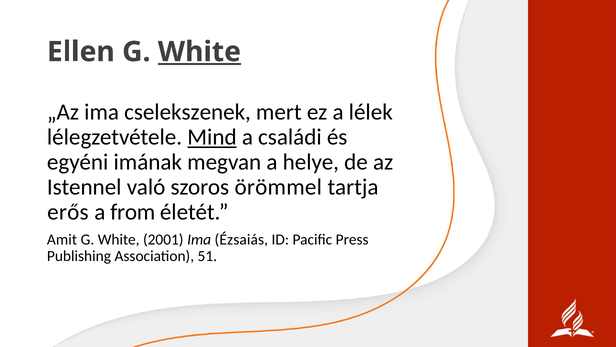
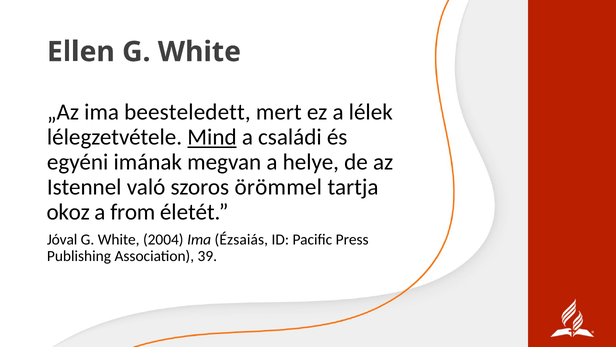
White at (199, 52) underline: present -> none
cselekszenek: cselekszenek -> beesteledett
erős: erős -> okoz
Amit: Amit -> Jóval
2001: 2001 -> 2004
51: 51 -> 39
